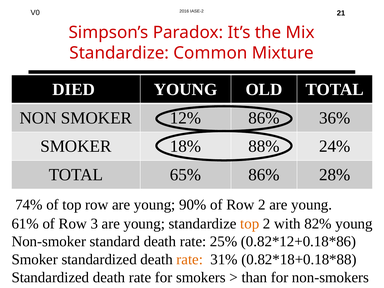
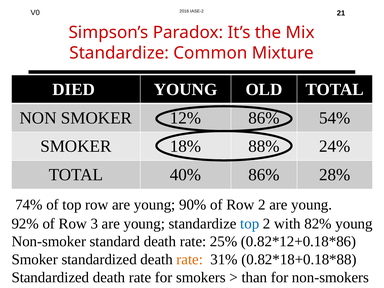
36%: 36% -> 54%
65%: 65% -> 40%
61%: 61% -> 92%
top at (250, 224) colour: orange -> blue
